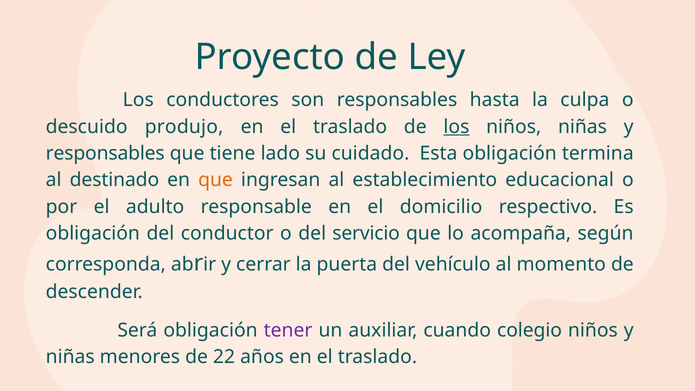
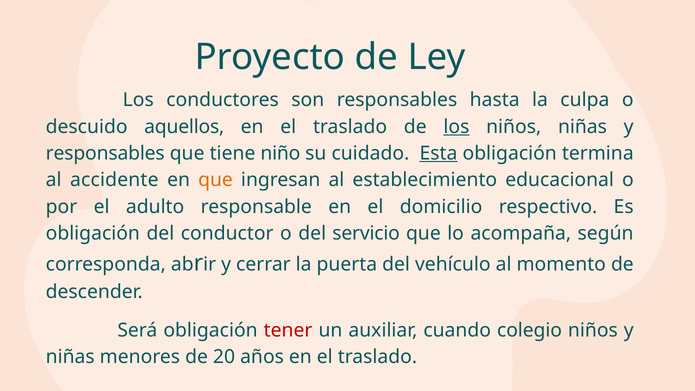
produjo: produjo -> aquellos
lado: lado -> niño
Esta underline: none -> present
destinado: destinado -> accidente
tener colour: purple -> red
22: 22 -> 20
